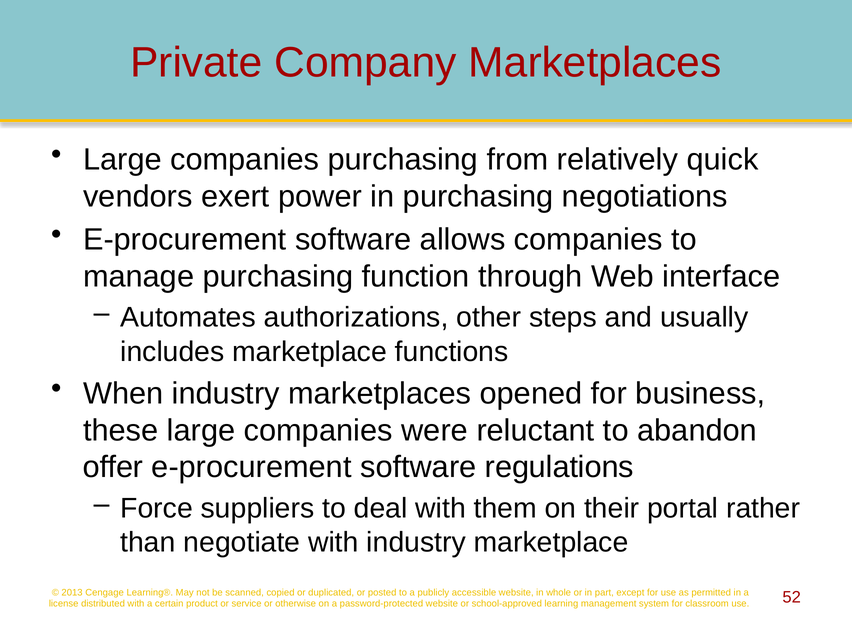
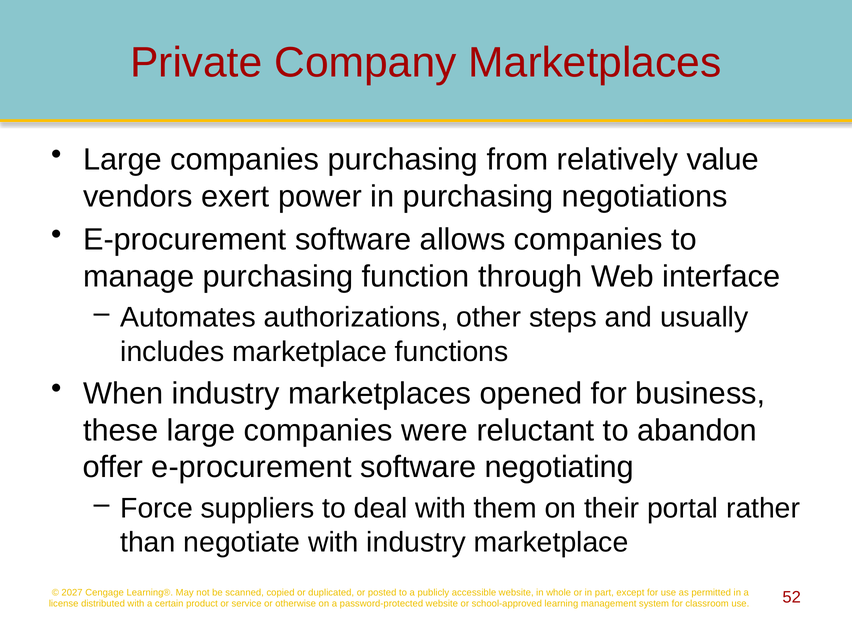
quick: quick -> value
regulations: regulations -> negotiating
2013: 2013 -> 2027
